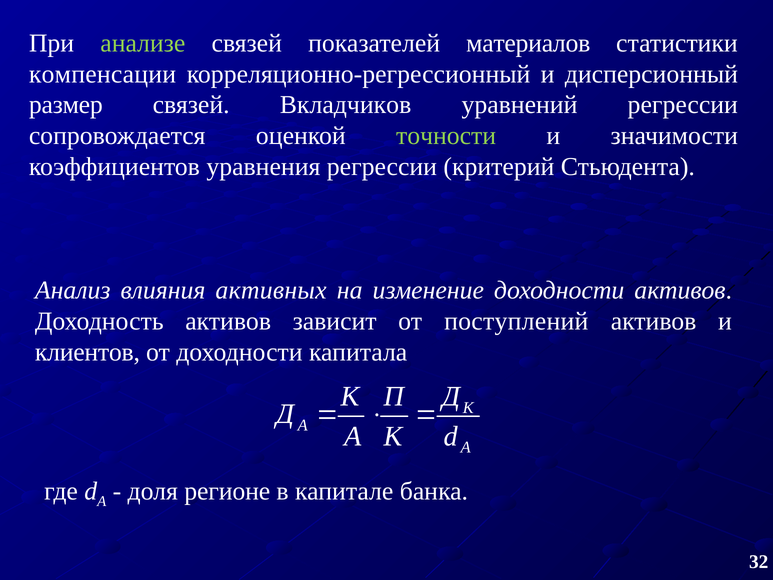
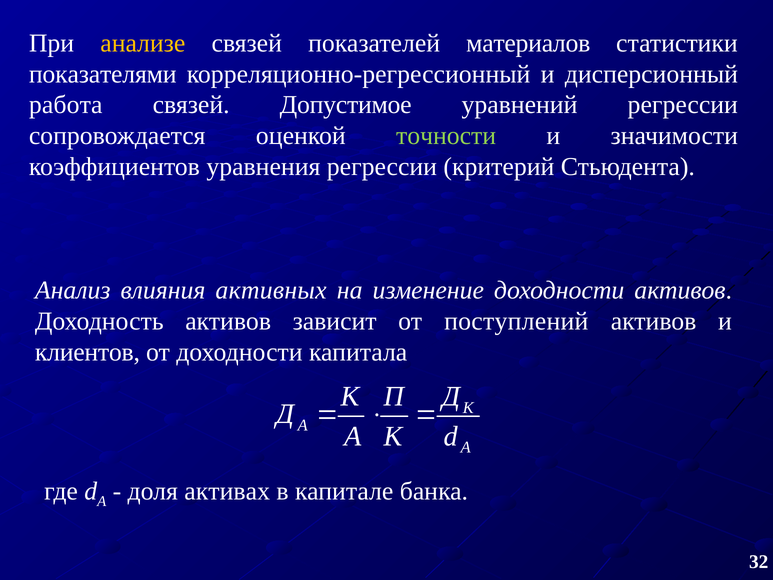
анализе colour: light green -> yellow
компенсации: компенсации -> показателями
размер: размер -> работа
Вкладчиков: Вкладчиков -> Допустимое
регионе: регионе -> активах
